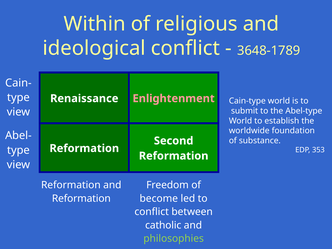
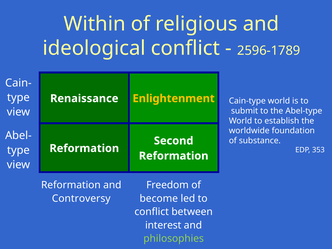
3648-1789: 3648-1789 -> 2596-1789
Enlightenment colour: pink -> yellow
Reformation at (81, 198): Reformation -> Controversy
catholic: catholic -> interest
